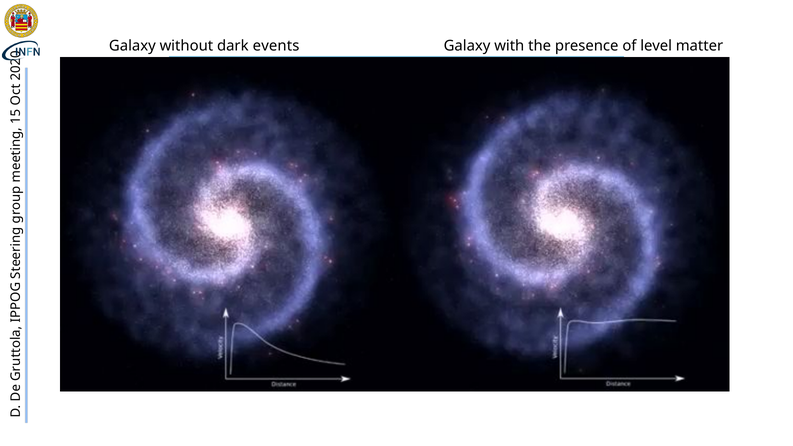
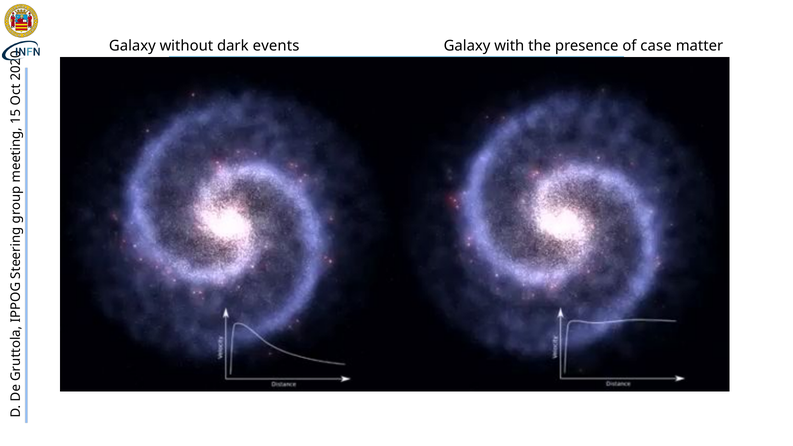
level: level -> case
